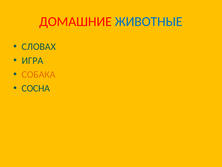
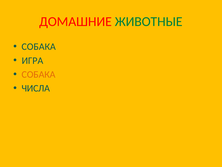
ЖИВОТНЫЕ colour: blue -> green
СЛОВАХ at (39, 47): СЛОВАХ -> СОБАКА
СОСНА: СОСНА -> ЧИСЛА
